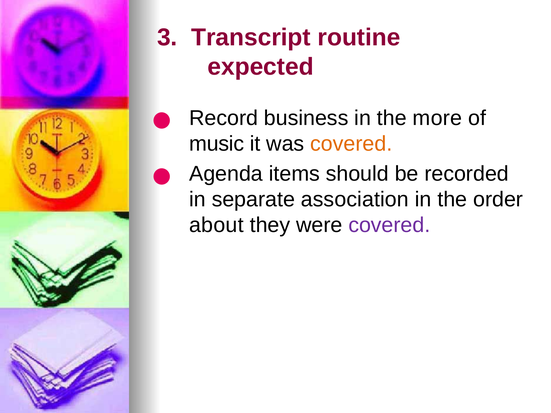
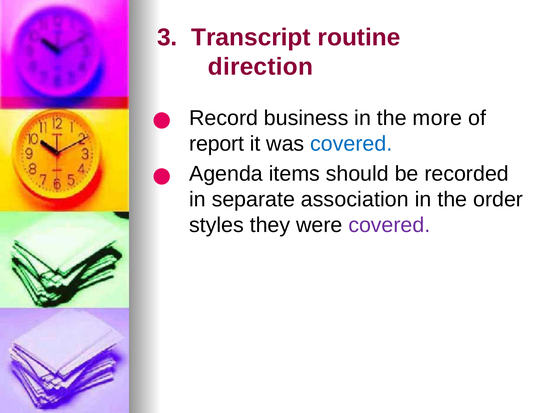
expected: expected -> direction
music: music -> report
covered at (351, 144) colour: orange -> blue
about: about -> styles
